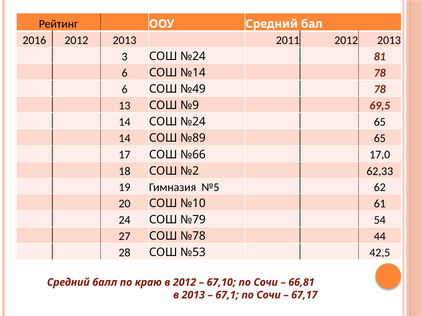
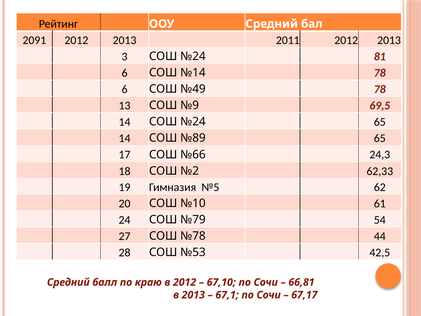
2016: 2016 -> 2091
17,0: 17,0 -> 24,3
